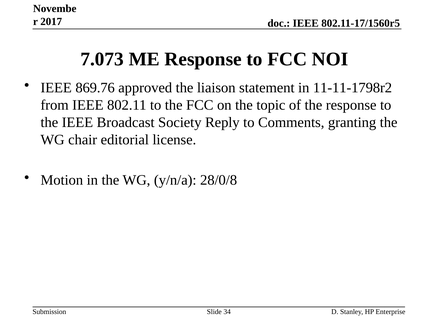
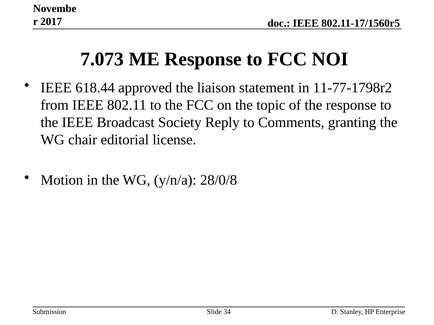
869.76: 869.76 -> 618.44
11-11-1798r2: 11-11-1798r2 -> 11-77-1798r2
